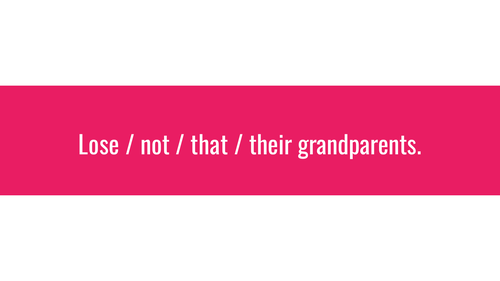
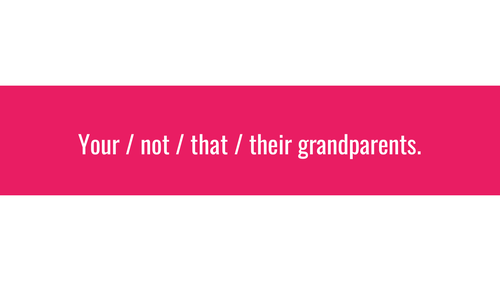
Lose: Lose -> Your
